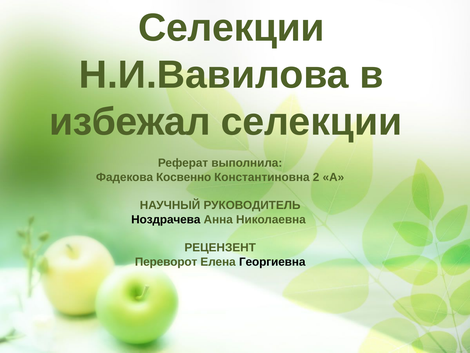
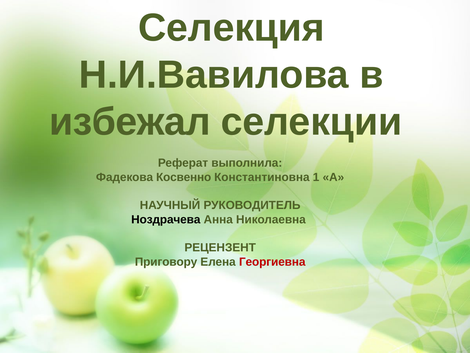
Селекции at (231, 28): Селекции -> Селекция
2: 2 -> 1
Переворот: Переворот -> Приговору
Георгиевна colour: black -> red
